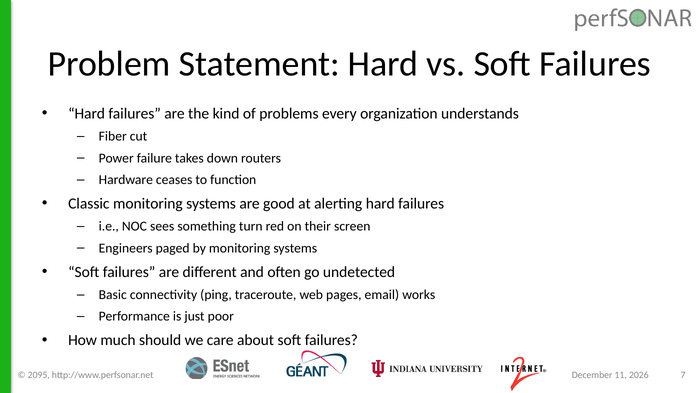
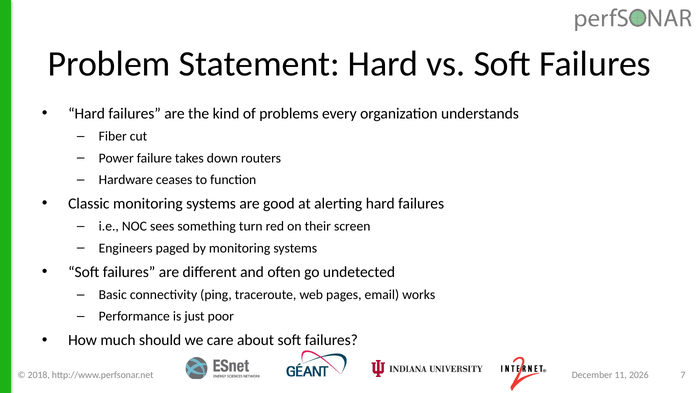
2095: 2095 -> 2018
